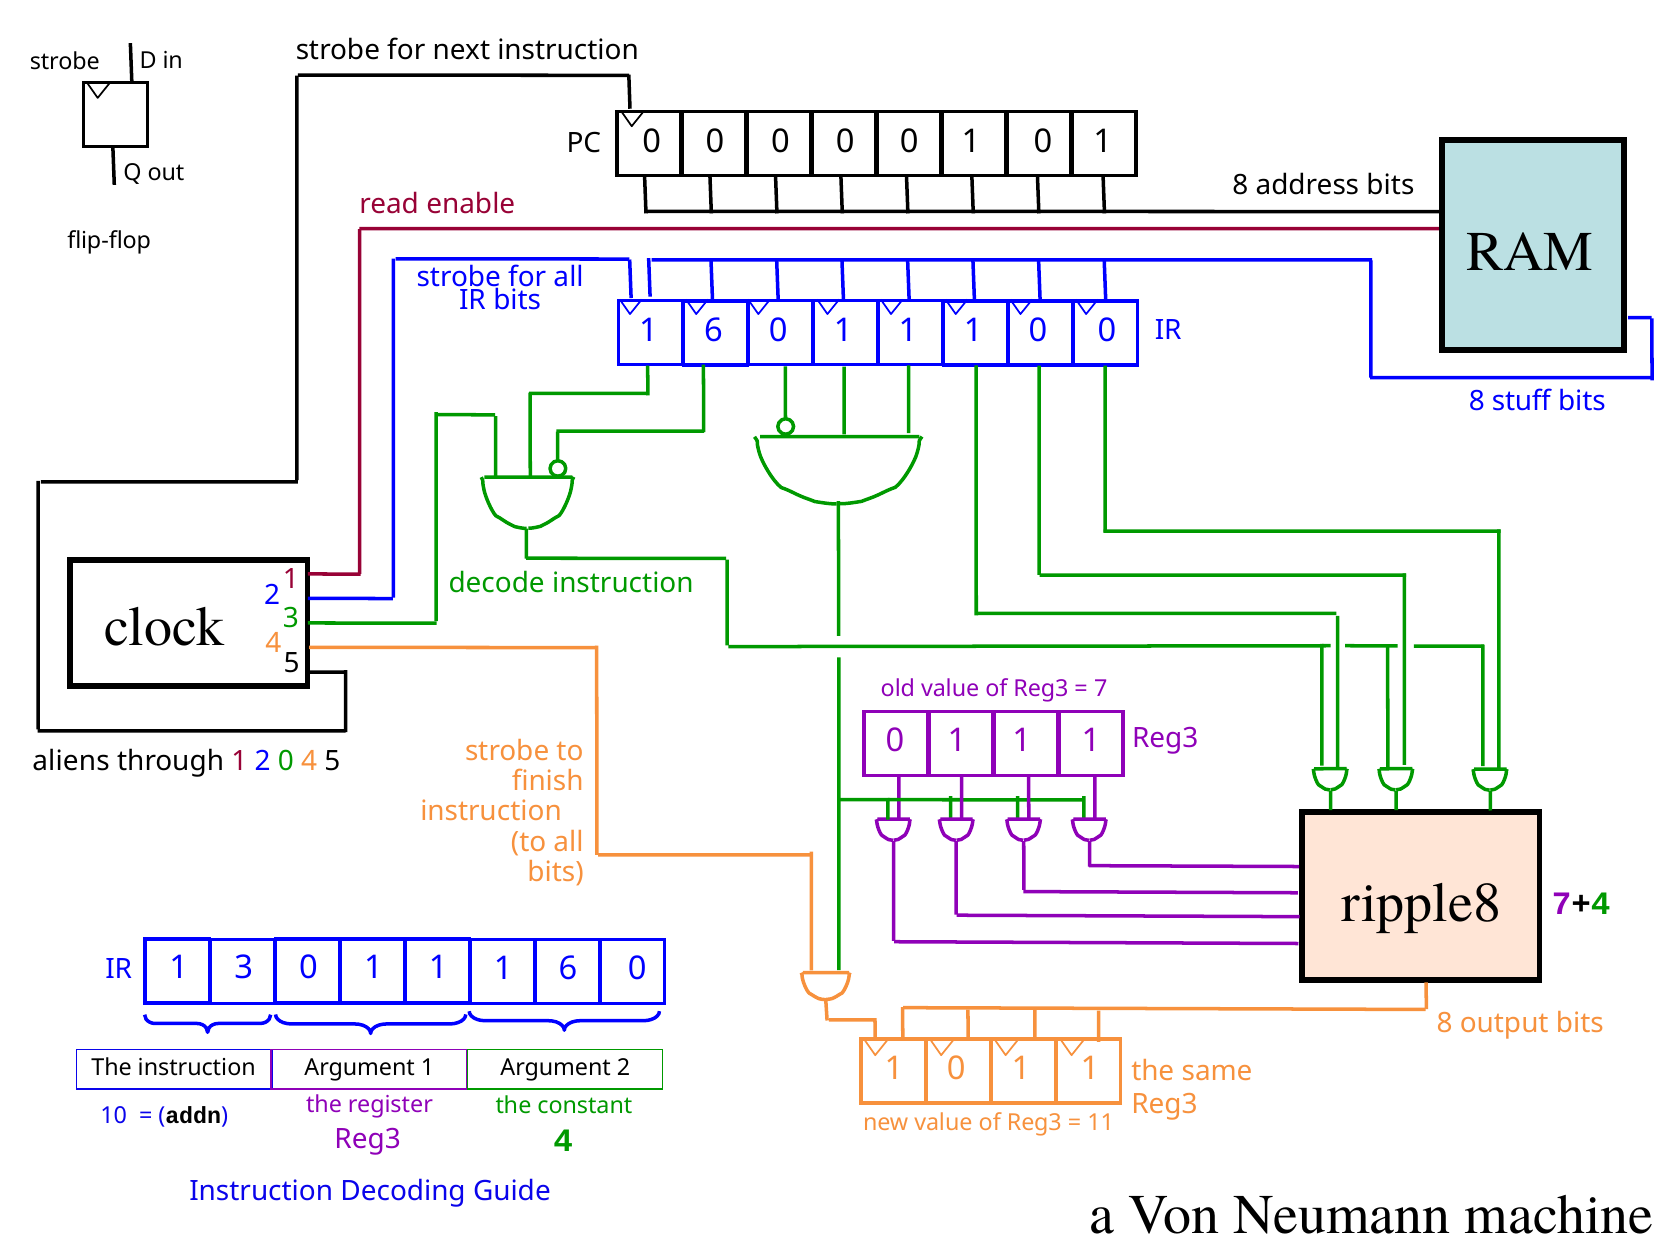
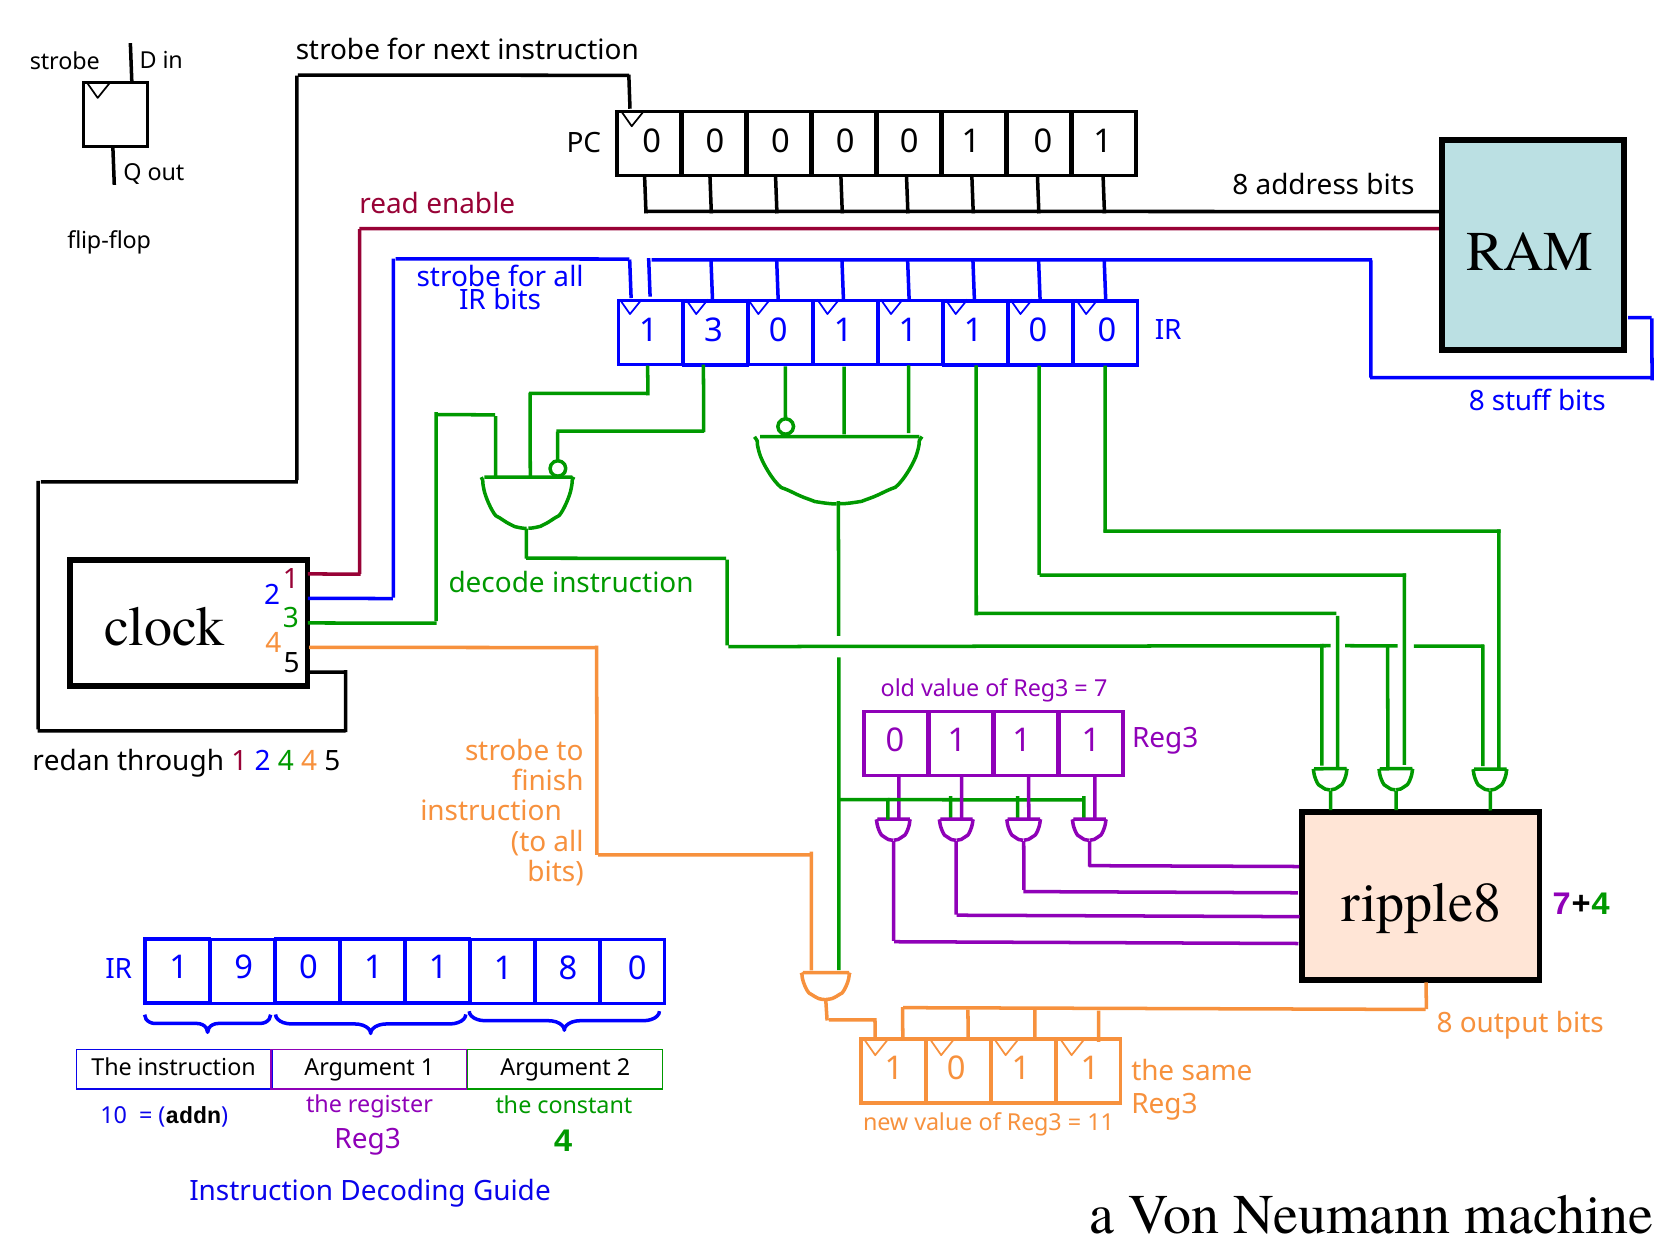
6 at (713, 330): 6 -> 3
aliens: aliens -> redan
2 0: 0 -> 4
1 3: 3 -> 9
1 1 6: 6 -> 8
